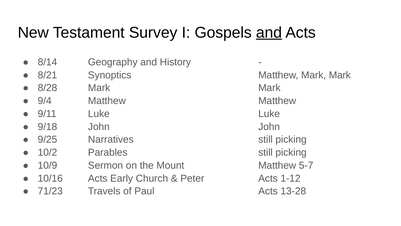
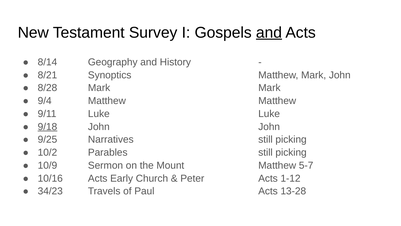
Matthew Mark Mark: Mark -> John
9/18 underline: none -> present
71/23: 71/23 -> 34/23
